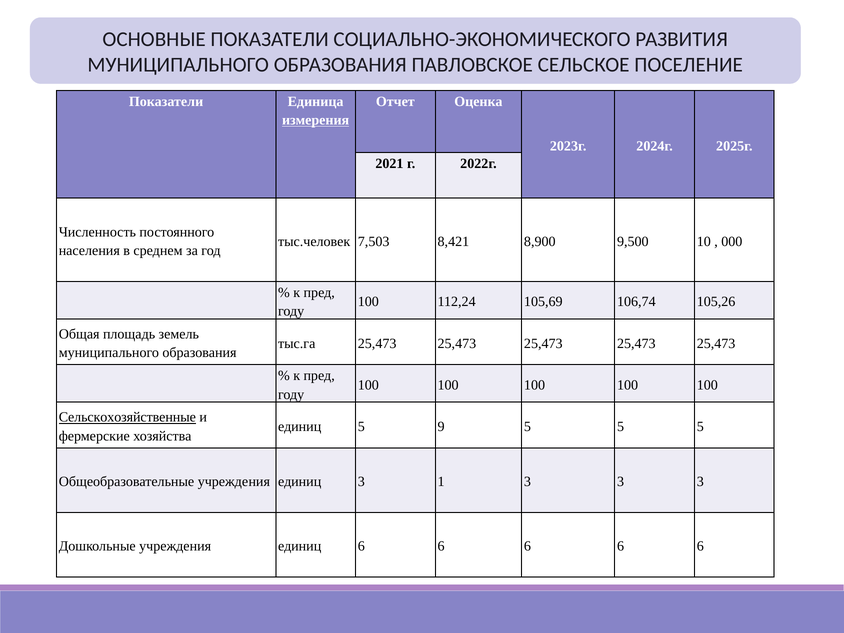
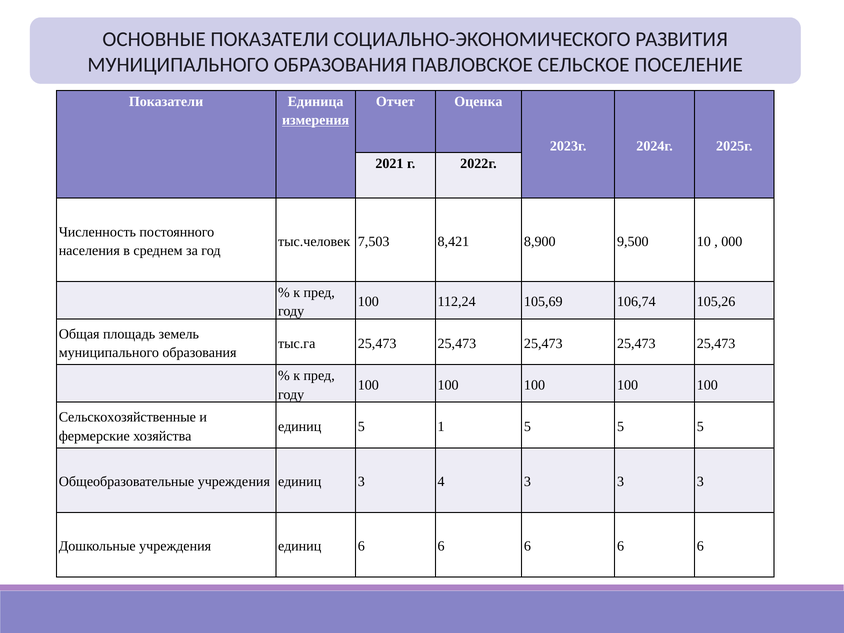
Сельскохозяйственные underline: present -> none
9: 9 -> 1
1: 1 -> 4
